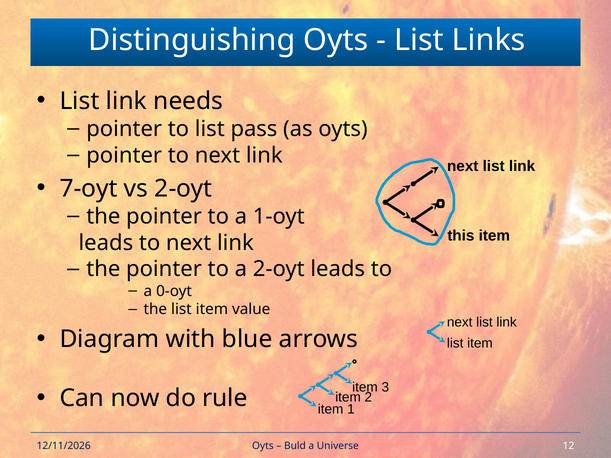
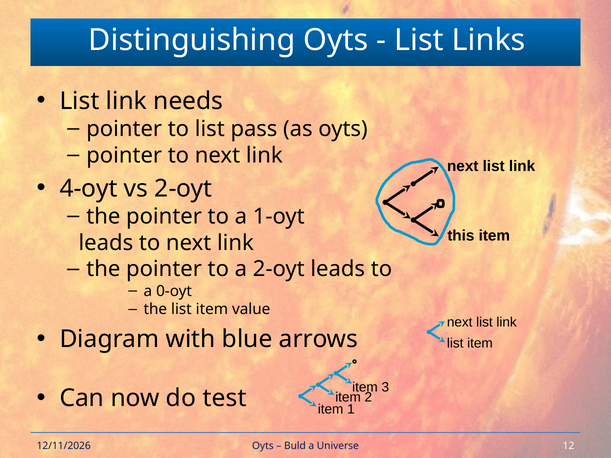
7-oyt: 7-oyt -> 4-oyt
rule: rule -> test
